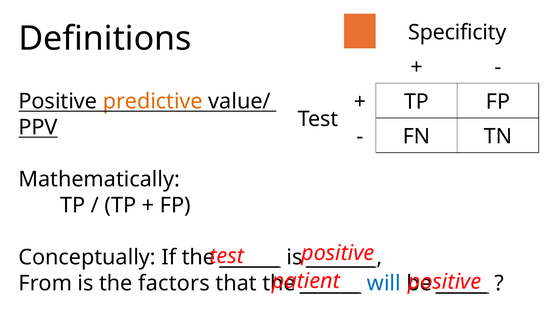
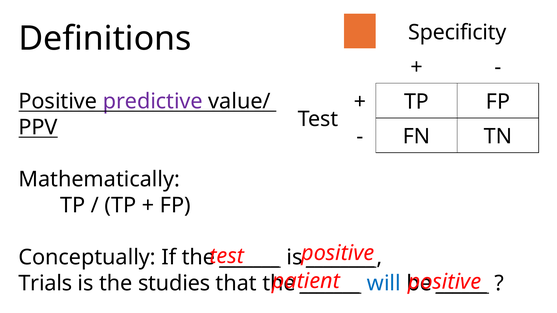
predictive colour: orange -> purple
From: From -> Trials
factors: factors -> studies
